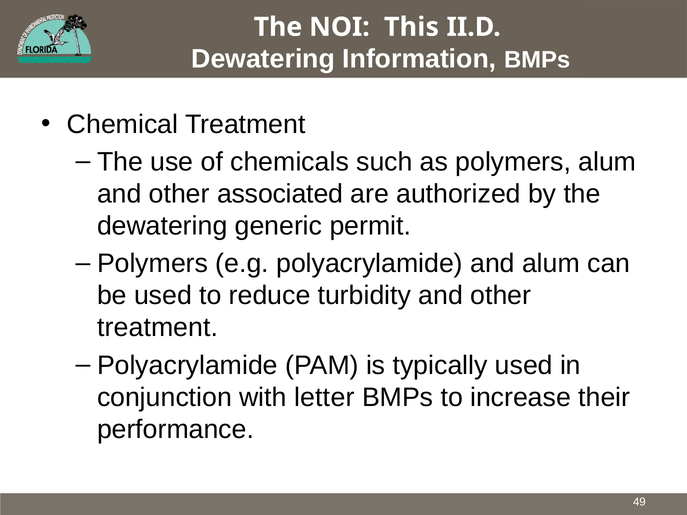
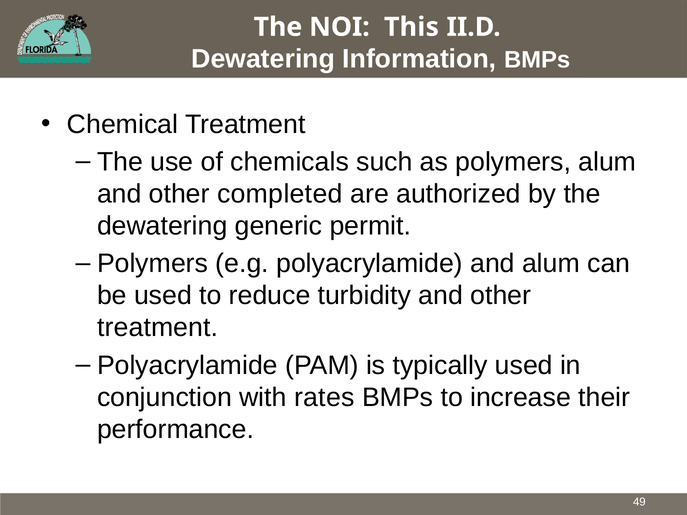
associated: associated -> completed
letter: letter -> rates
